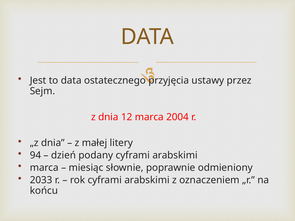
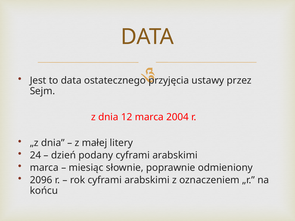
94: 94 -> 24
2033: 2033 -> 2096
